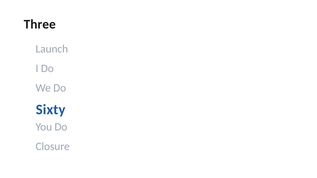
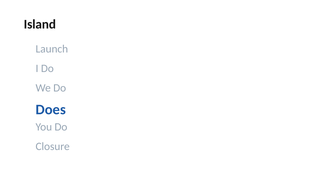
Three: Three -> Island
Sixty: Sixty -> Does
